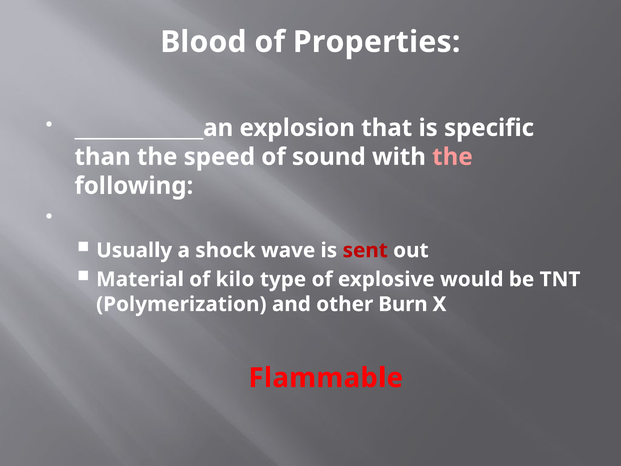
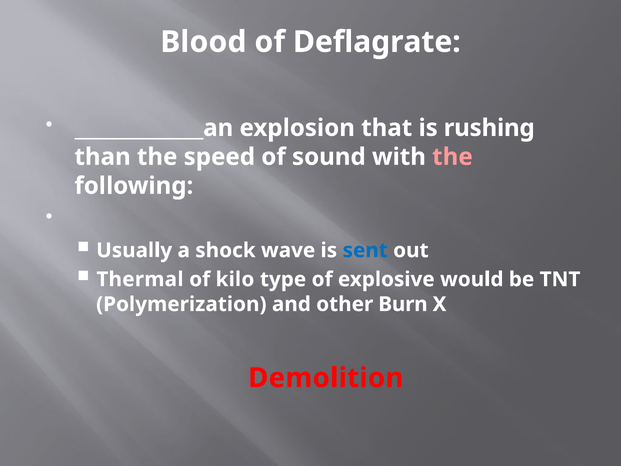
Properties: Properties -> Deflagrate
specific: specific -> rushing
sent colour: red -> blue
Material: Material -> Thermal
Flammable: Flammable -> Demolition
